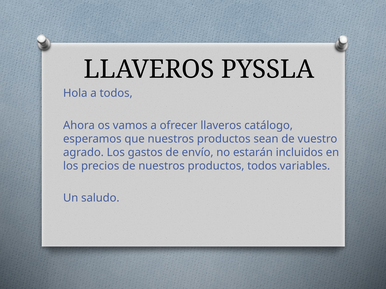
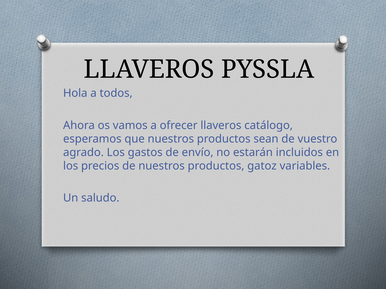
productos todos: todos -> gatoz
